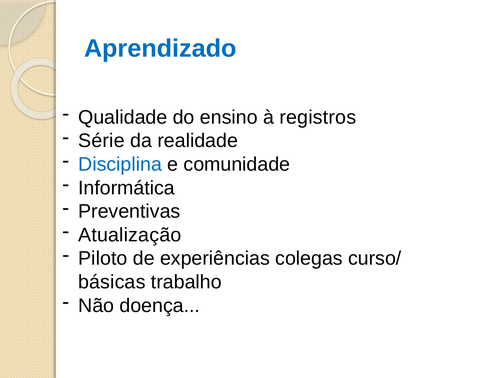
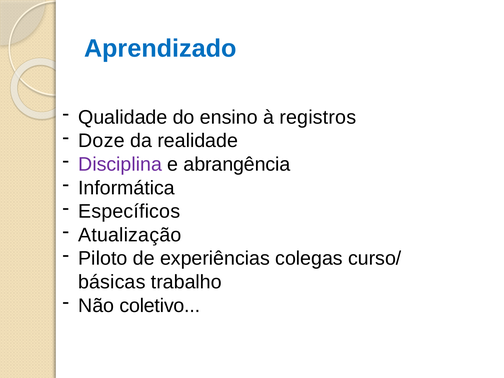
Série: Série -> Doze
Disciplina colour: blue -> purple
comunidade: comunidade -> abrangência
Preventivas: Preventivas -> Específicos
doença: doença -> coletivo
